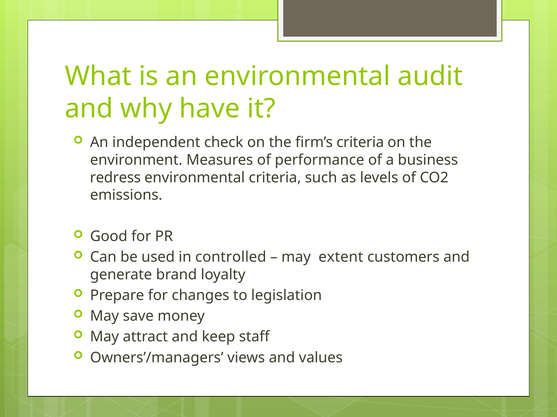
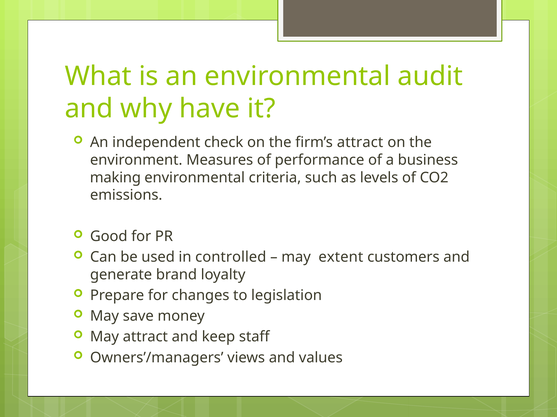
firm’s criteria: criteria -> attract
redress: redress -> making
